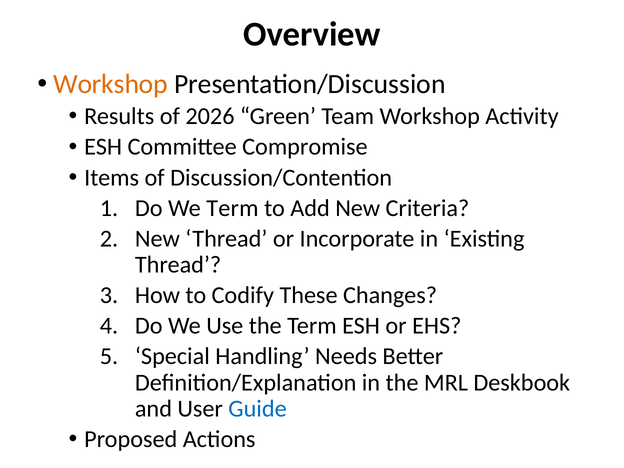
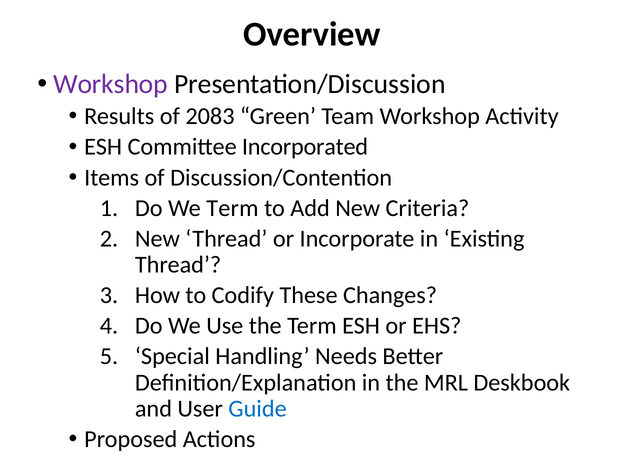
Workshop at (111, 84) colour: orange -> purple
2026: 2026 -> 2083
Compromise: Compromise -> Incorporated
